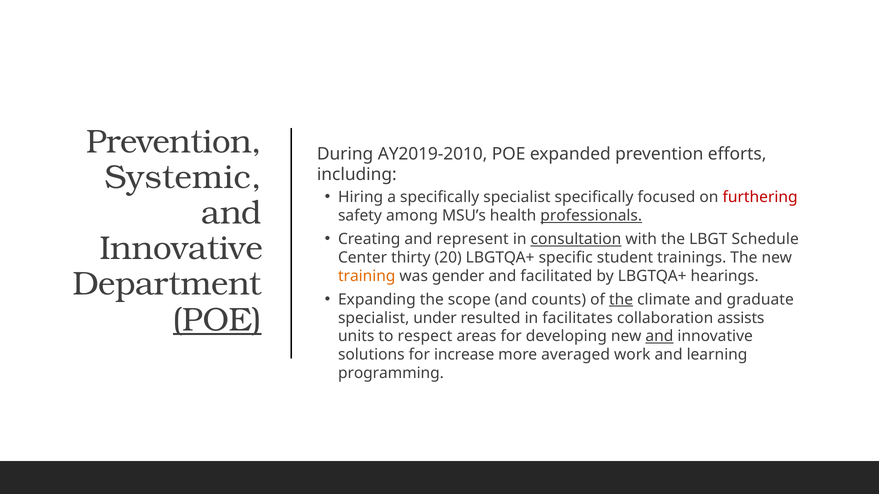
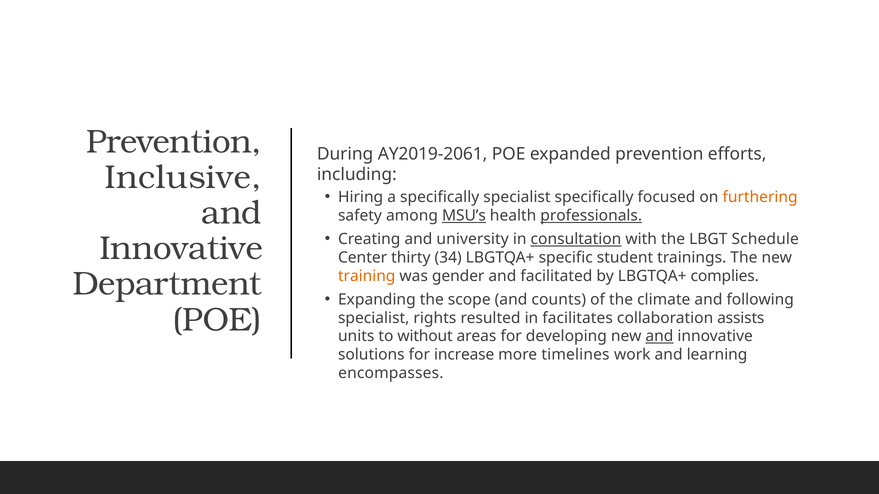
AY2019-2010: AY2019-2010 -> AY2019-2061
Systemic: Systemic -> Inclusive
furthering colour: red -> orange
MSU’s underline: none -> present
represent: represent -> university
20: 20 -> 34
hearings: hearings -> complies
the at (621, 300) underline: present -> none
graduate: graduate -> following
POE at (217, 320) underline: present -> none
under: under -> rights
respect: respect -> without
averaged: averaged -> timelines
programming: programming -> encompasses
